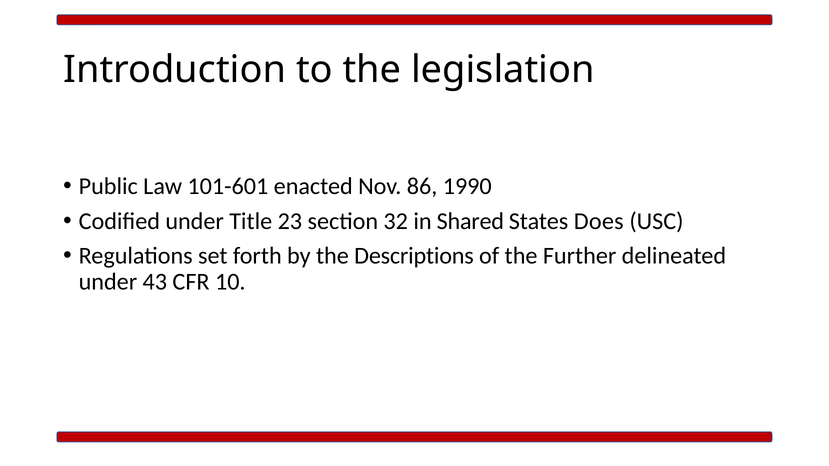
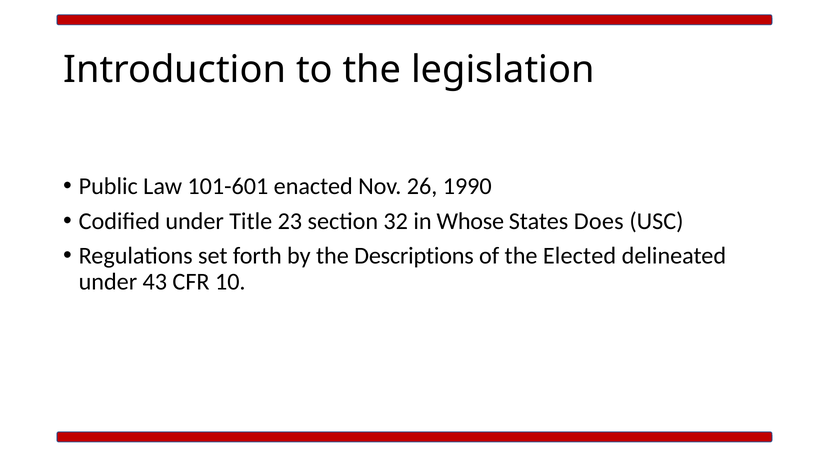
86: 86 -> 26
Shared: Shared -> Whose
Further: Further -> Elected
